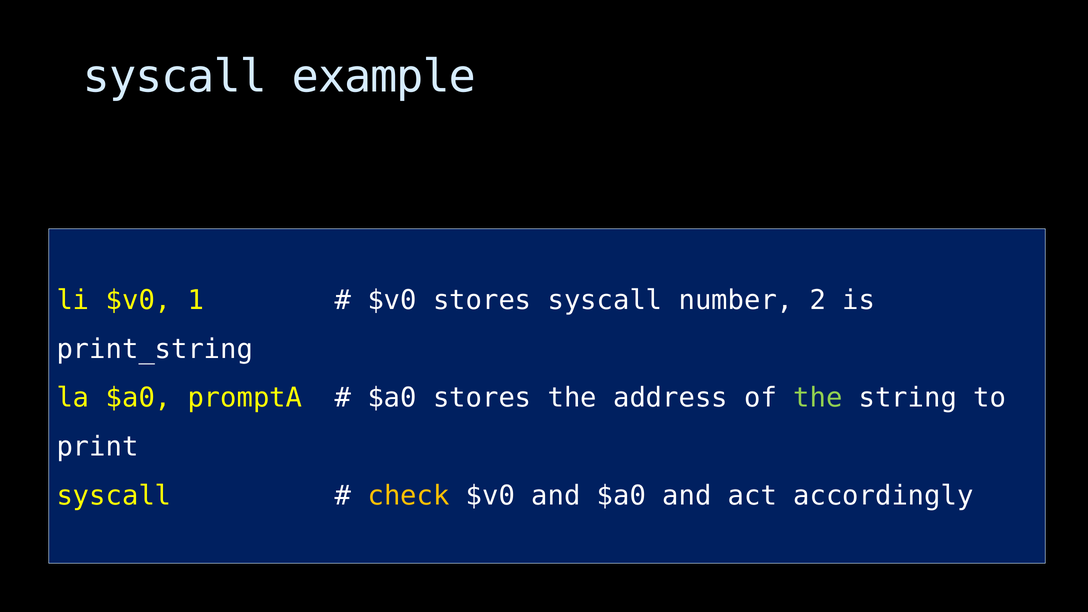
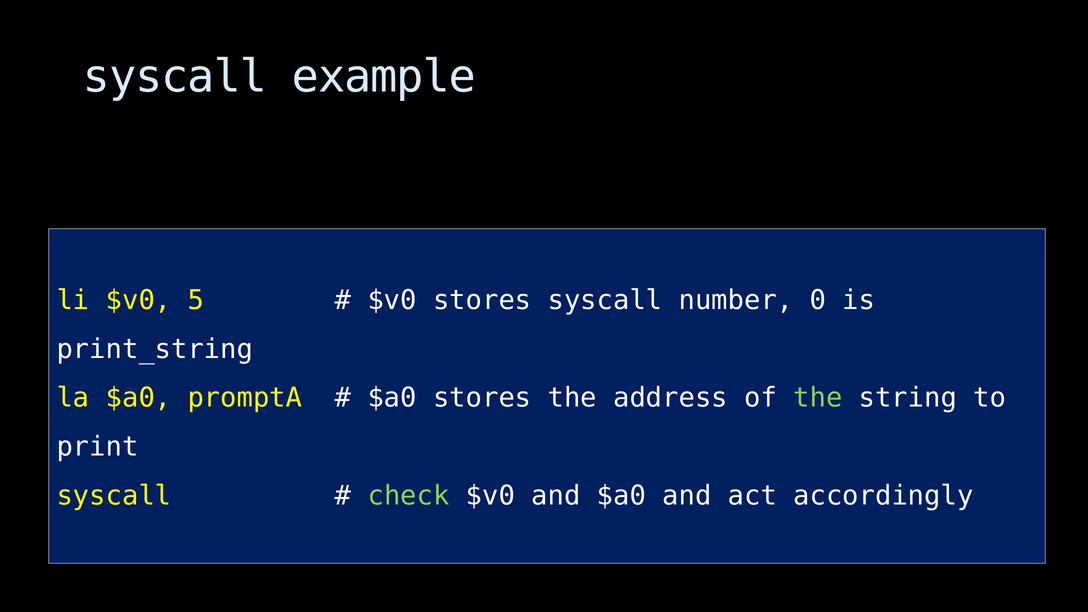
1: 1 -> 5
2: 2 -> 0
check colour: yellow -> light green
